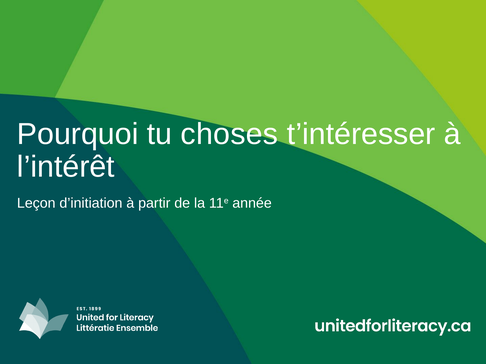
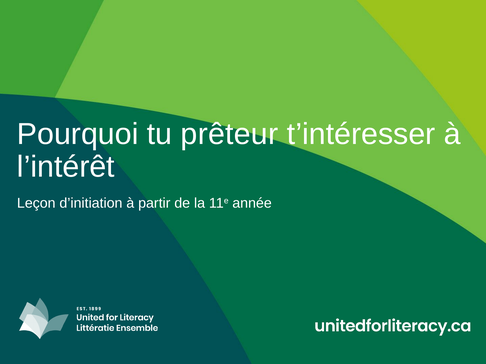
choses: choses -> prêteur
